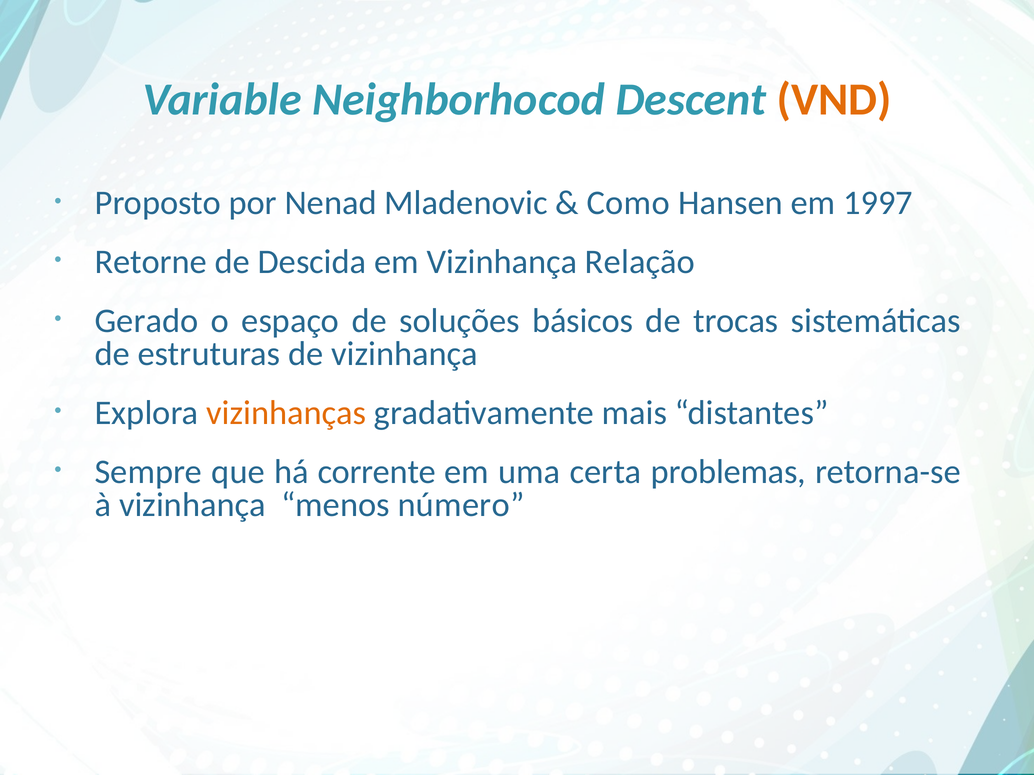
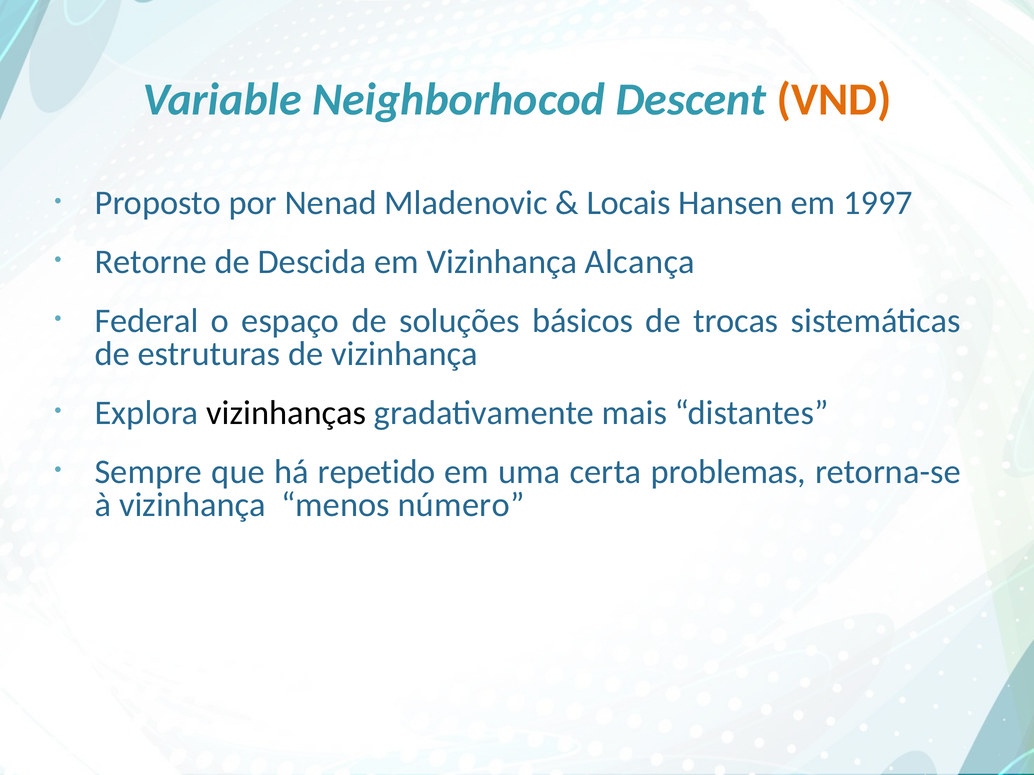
Como: Como -> Locais
Relação: Relação -> Alcança
Gerado: Gerado -> Federal
vizinhanças colour: orange -> black
corrente: corrente -> repetido
